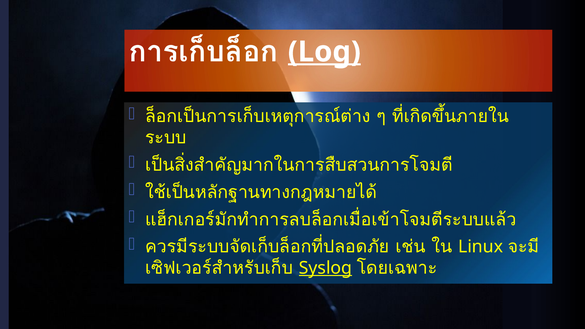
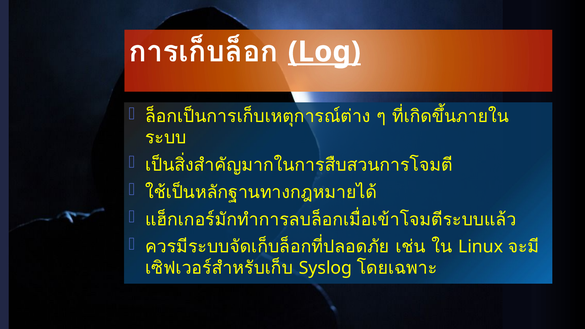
Syslog underline: present -> none
